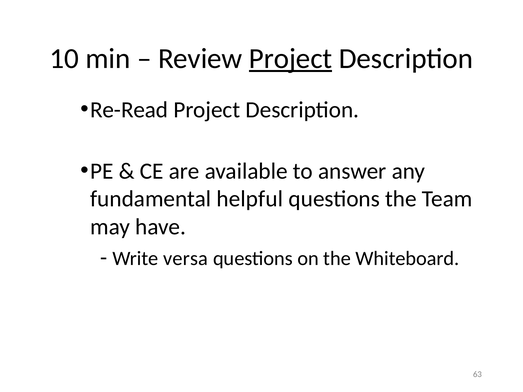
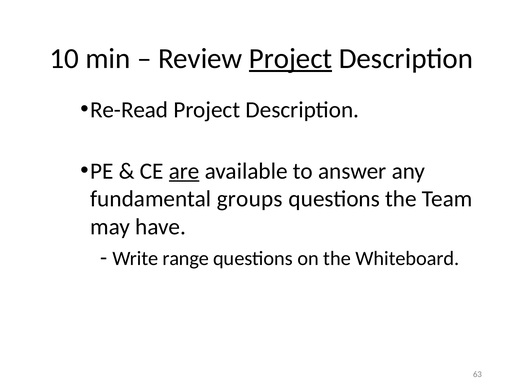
are underline: none -> present
helpful: helpful -> groups
versa: versa -> range
